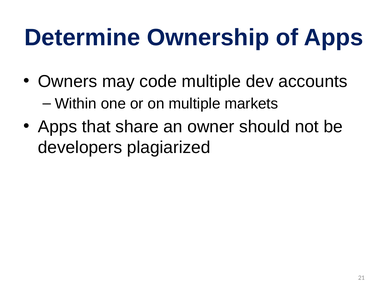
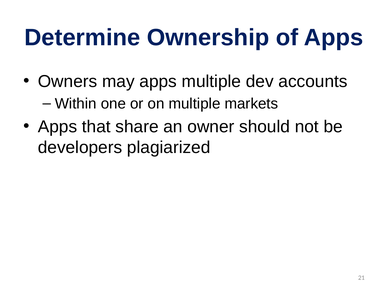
may code: code -> apps
